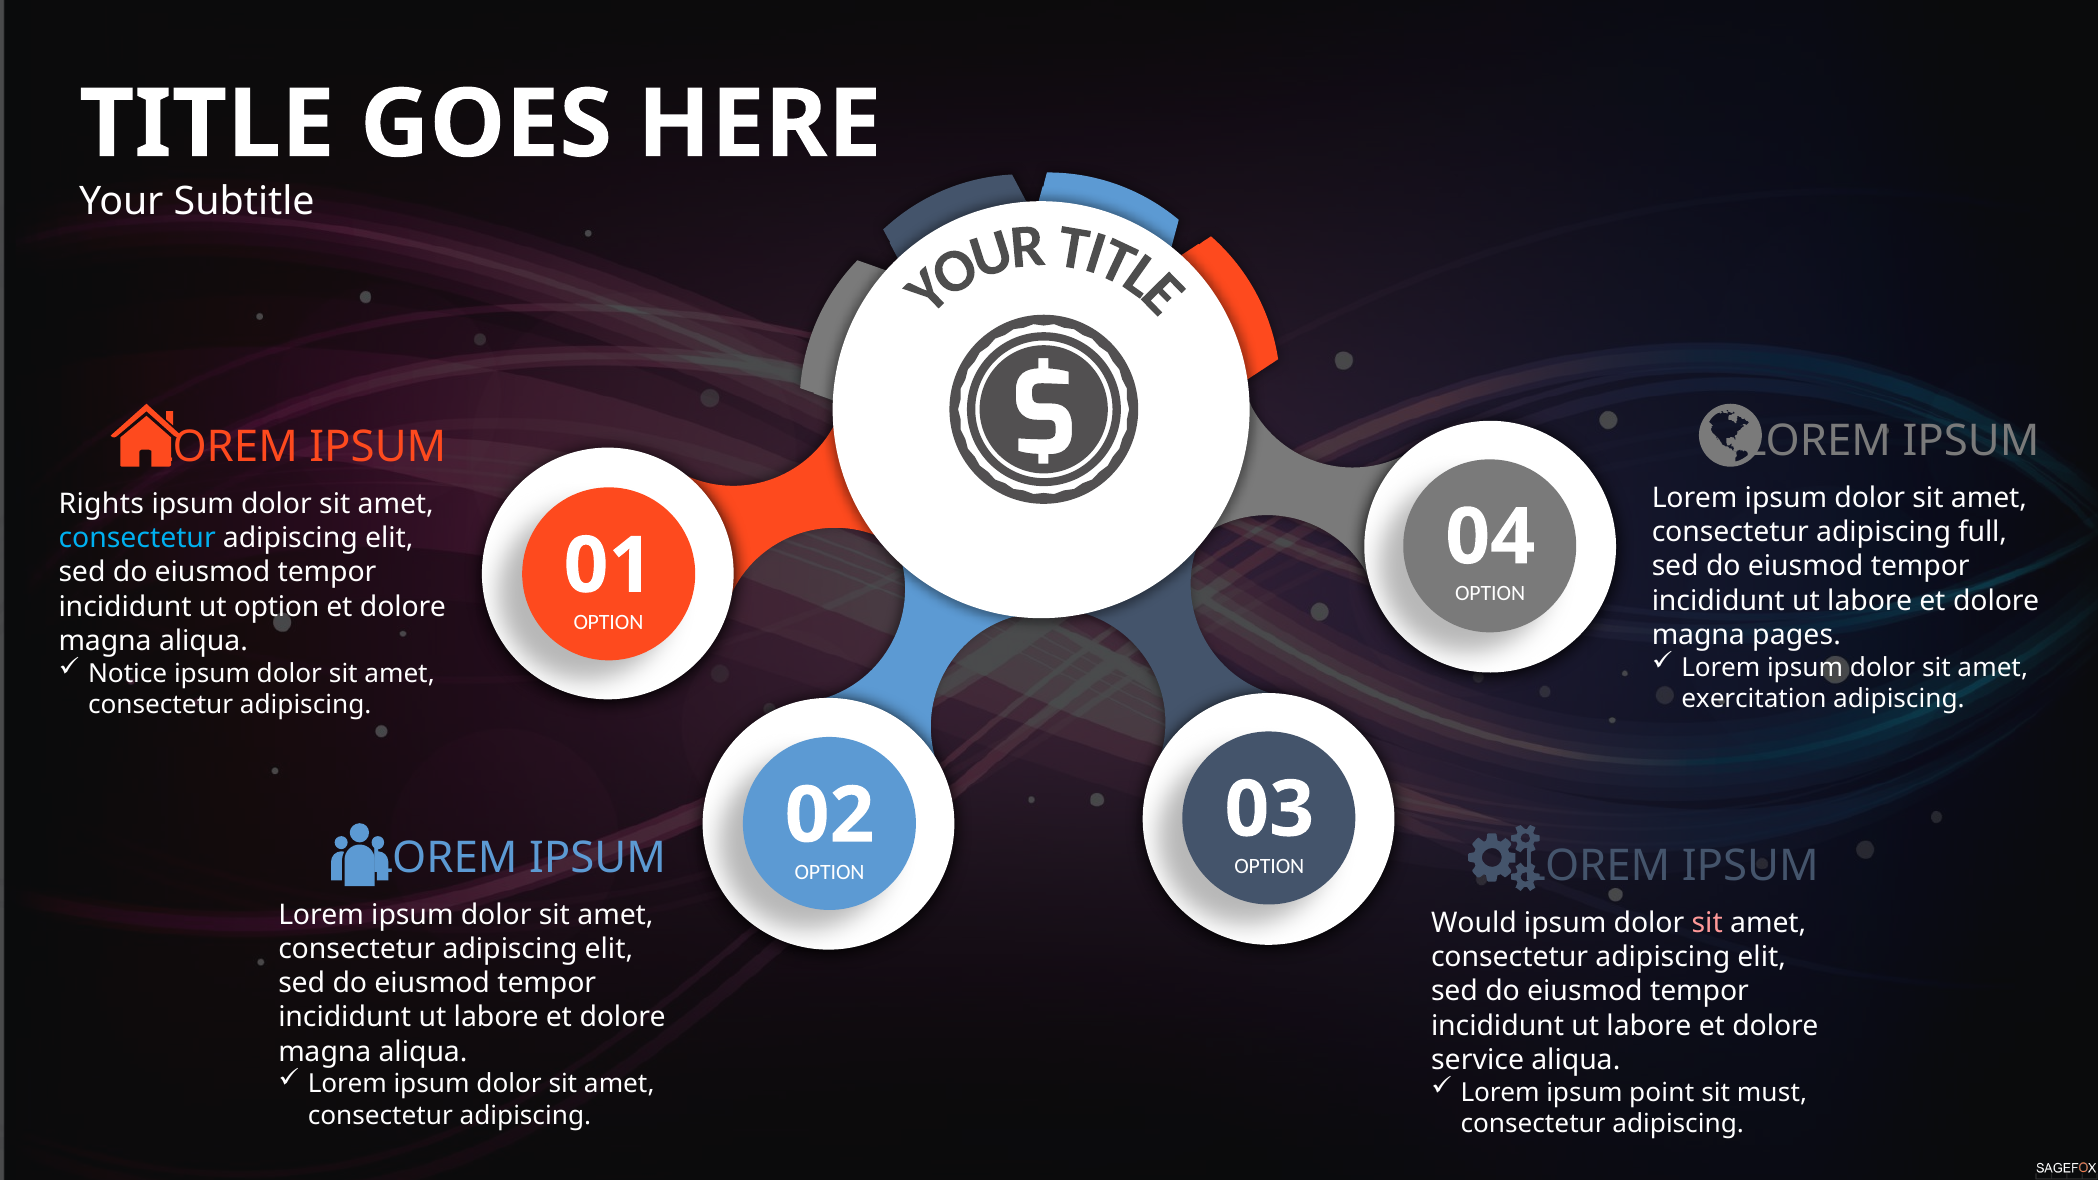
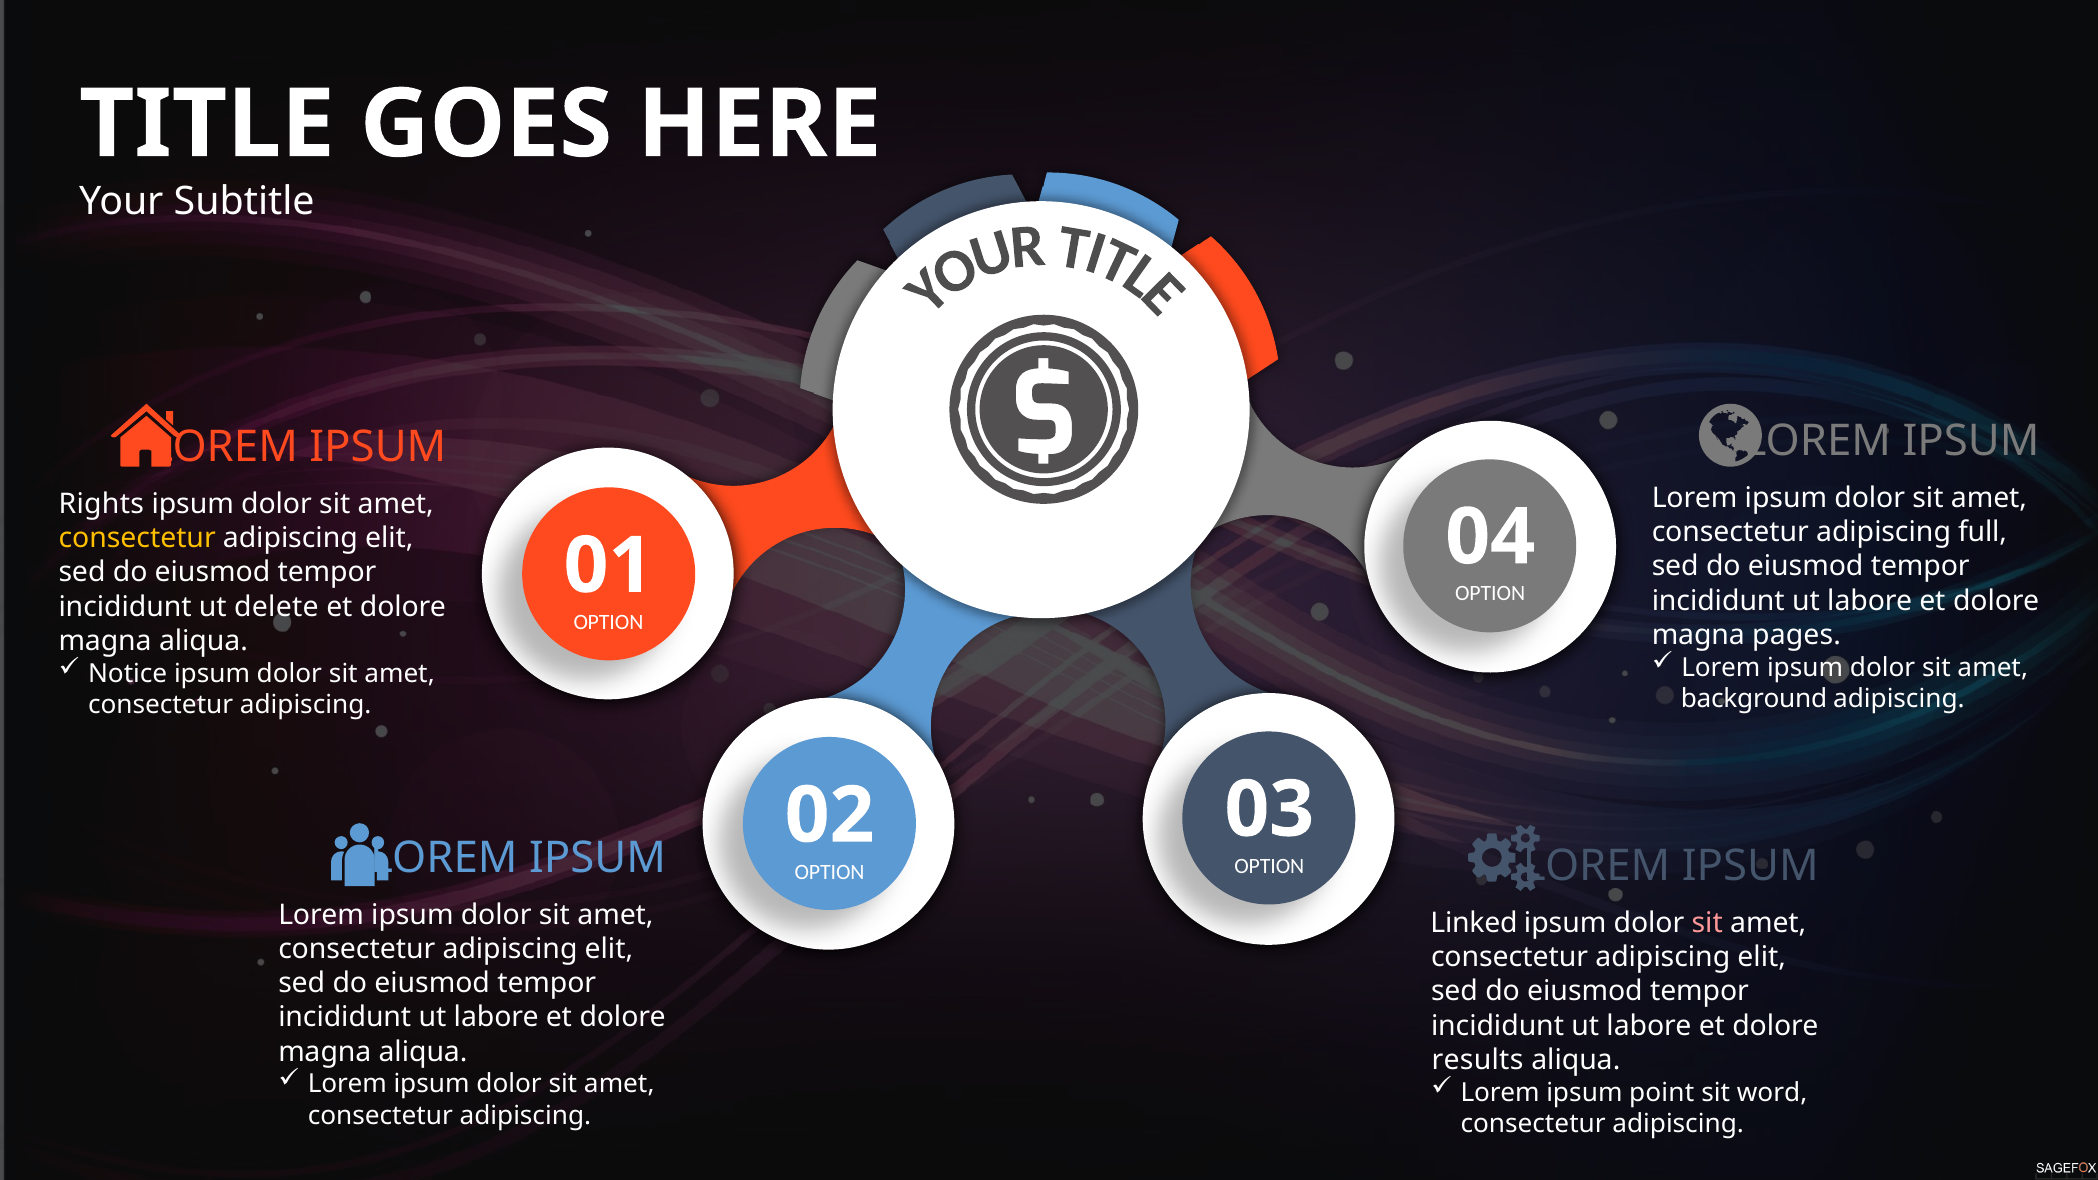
consectetur at (137, 538) colour: light blue -> yellow
ut option: option -> delete
exercitation: exercitation -> background
Would: Would -> Linked
service: service -> results
must: must -> word
